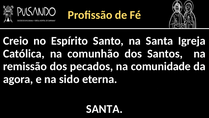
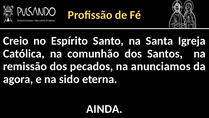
comunidade: comunidade -> anunciamos
SANTA at (104, 109): SANTA -> AINDA
